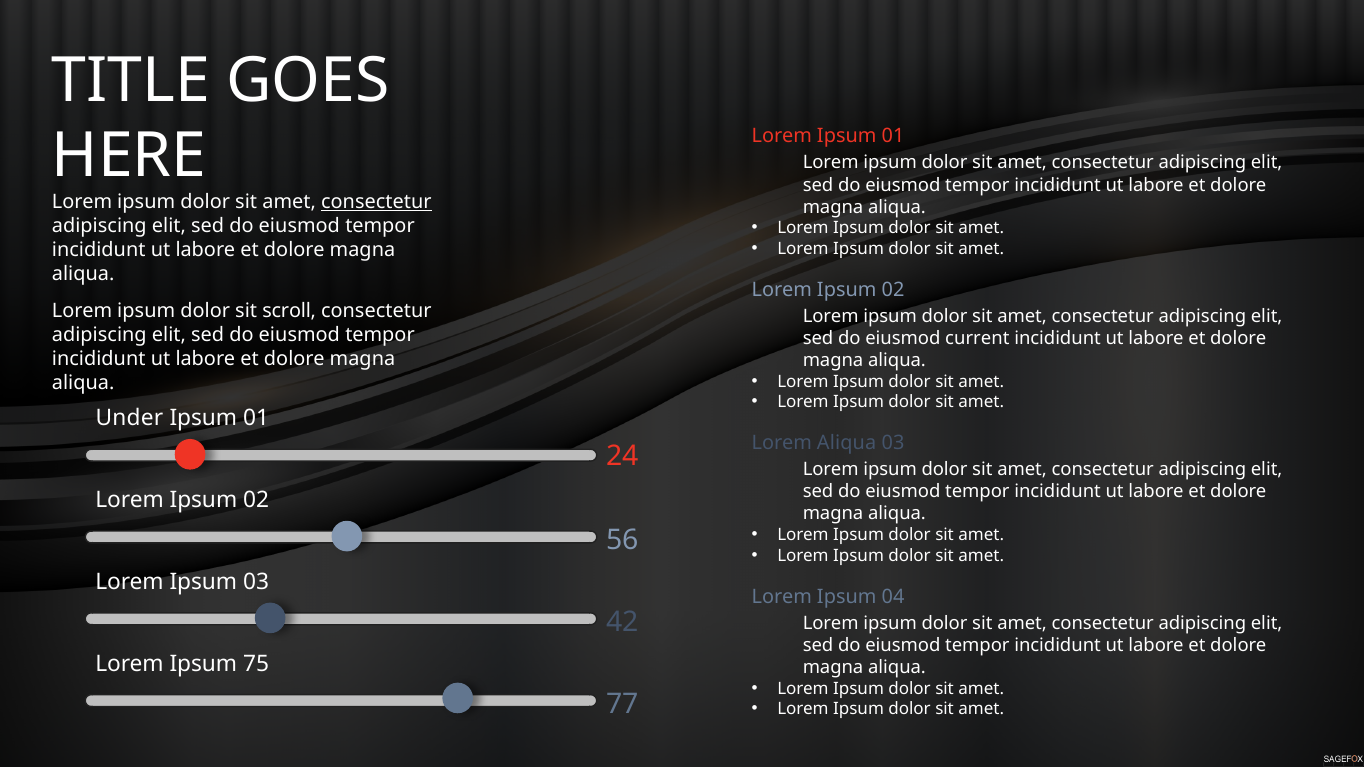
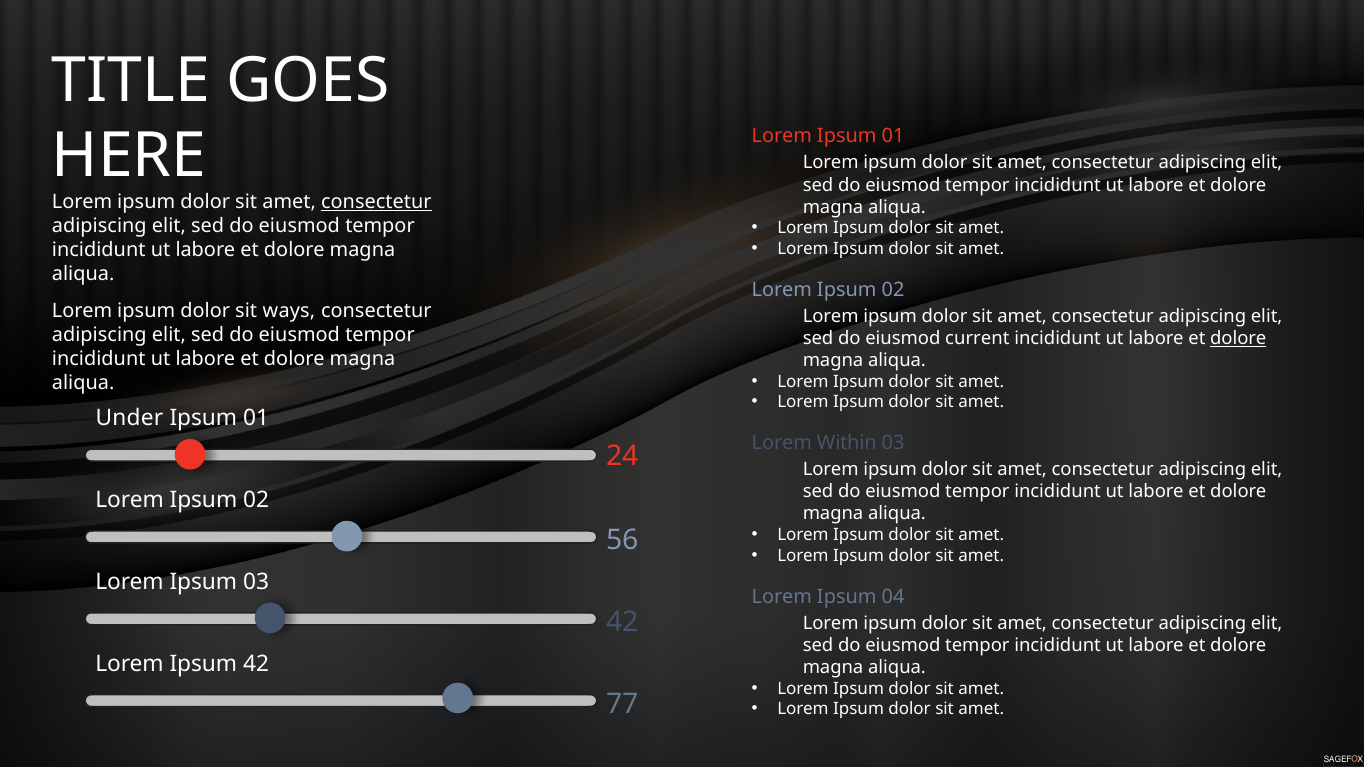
scroll: scroll -> ways
dolore at (1238, 338) underline: none -> present
Lorem Aliqua: Aliqua -> Within
Ipsum 75: 75 -> 42
